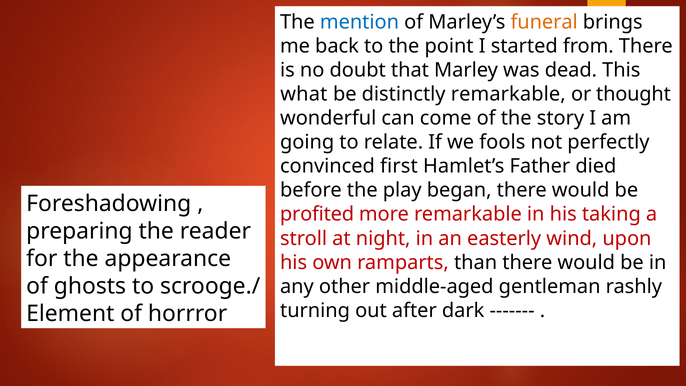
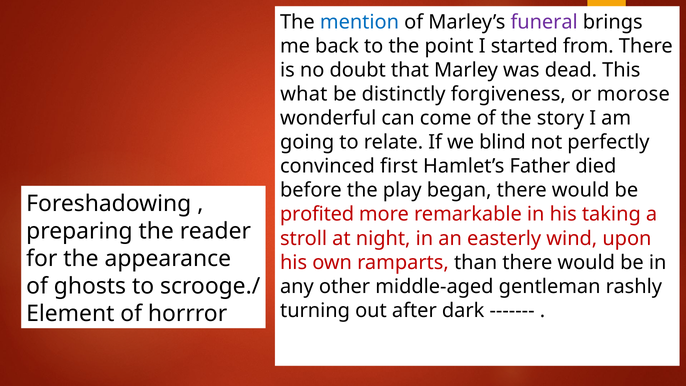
funeral colour: orange -> purple
distinctly remarkable: remarkable -> forgiveness
thought: thought -> morose
fools: fools -> blind
